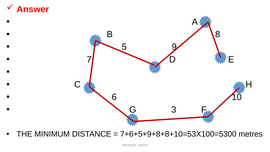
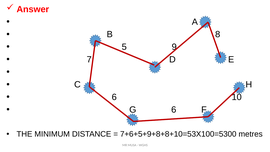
3 at (174, 110): 3 -> 6
